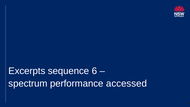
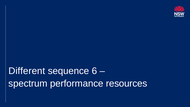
Excerpts: Excerpts -> Different
accessed: accessed -> resources
